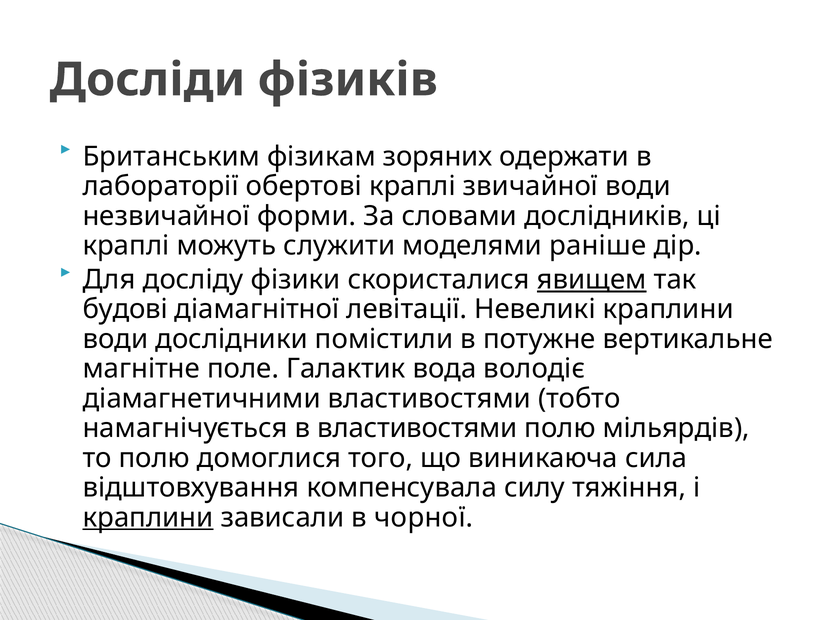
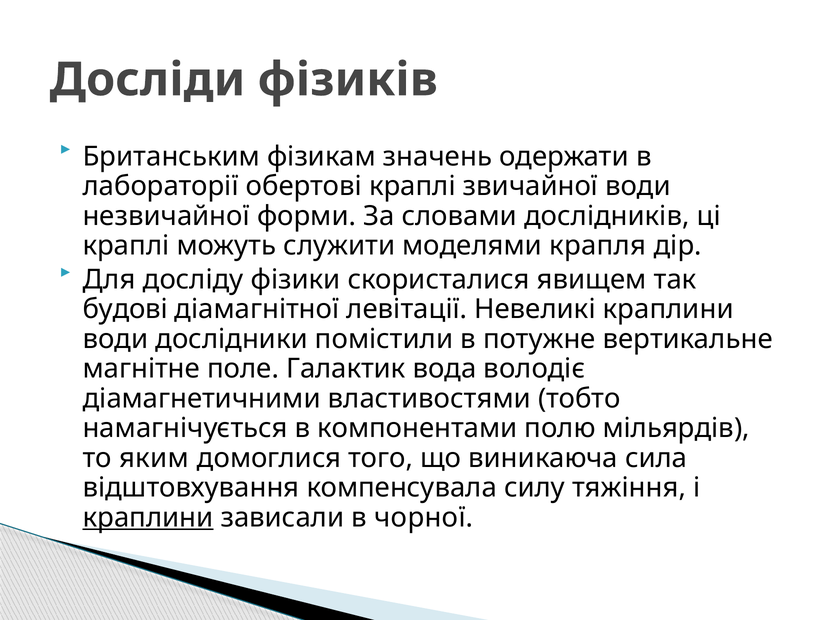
зоряних: зоряних -> значень
раніше: раніше -> крапля
явищем underline: present -> none
в властивостями: властивостями -> компонентами
то полю: полю -> яким
